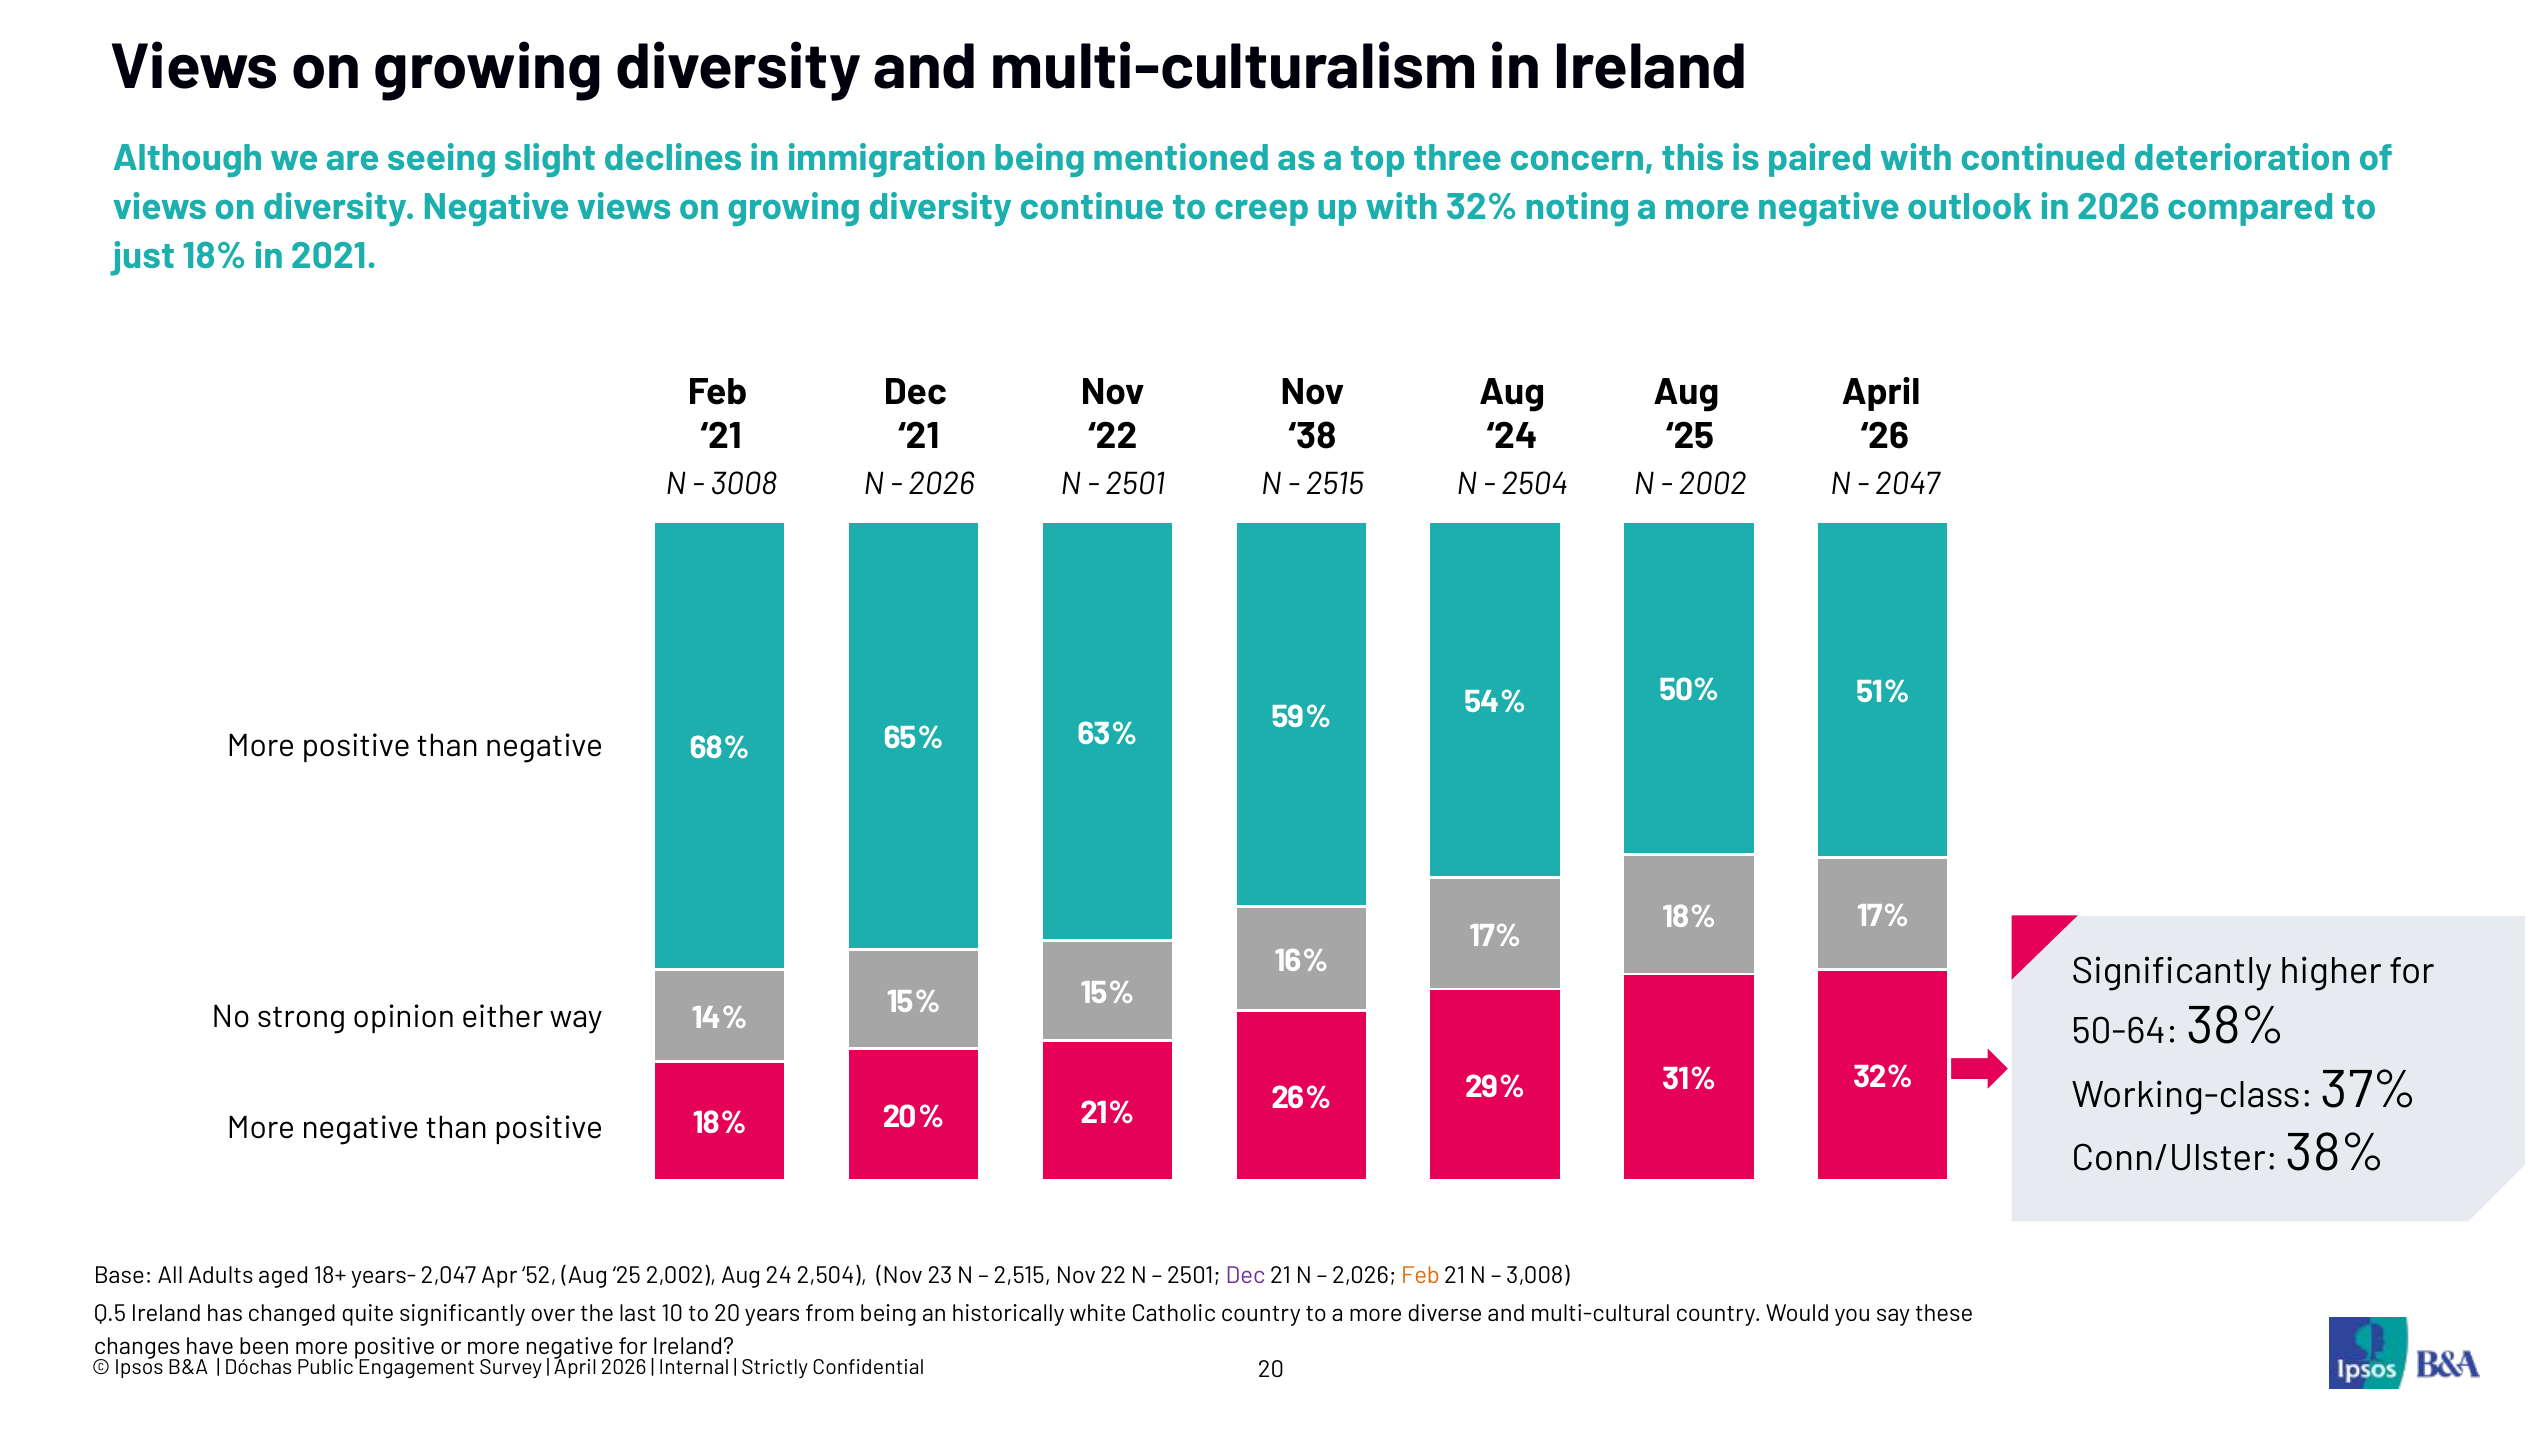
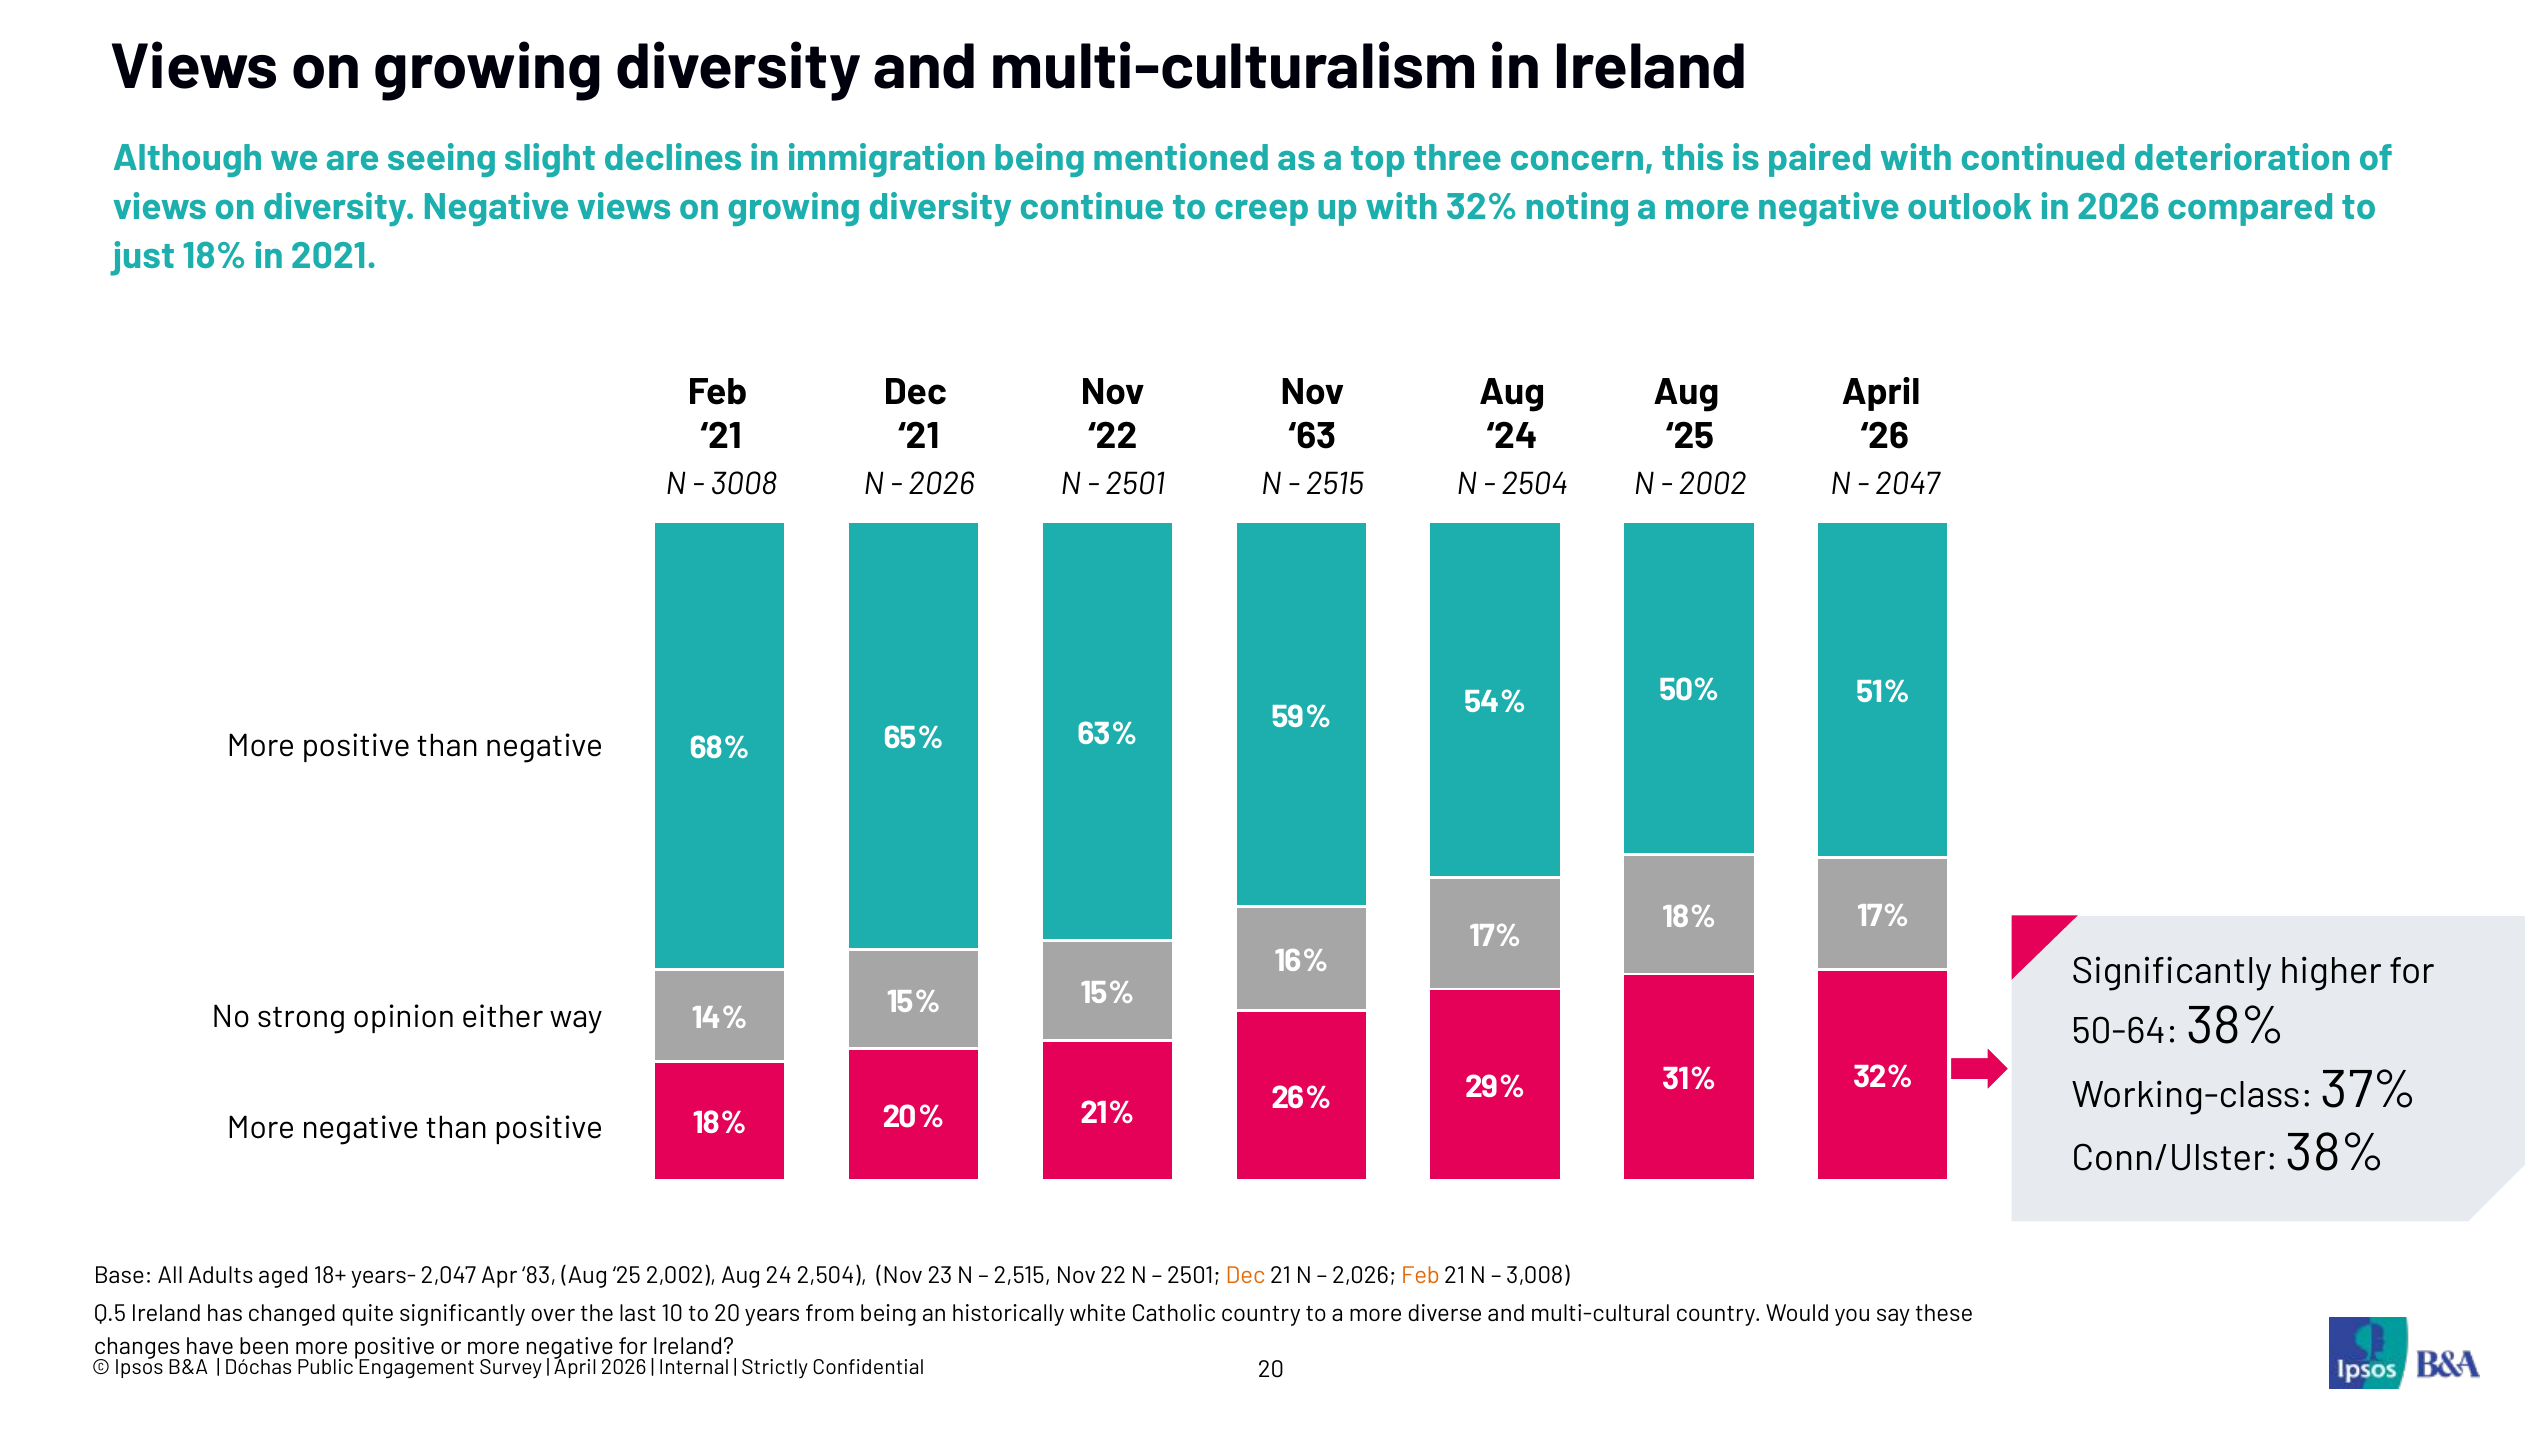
38: 38 -> 63
52: 52 -> 83
Dec at (1246, 1275) colour: purple -> orange
